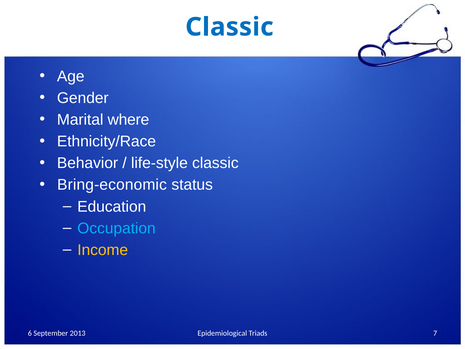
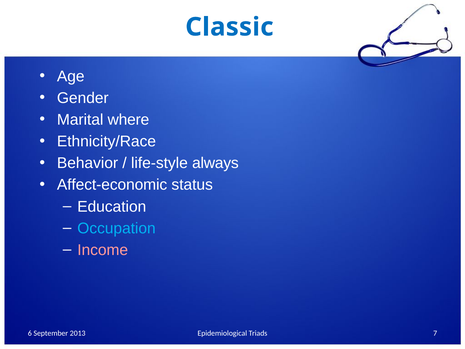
life-style classic: classic -> always
Bring-economic: Bring-economic -> Affect-economic
Income colour: yellow -> pink
